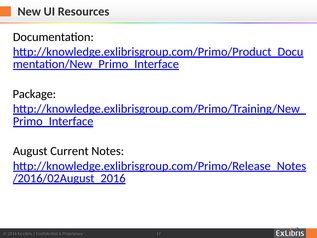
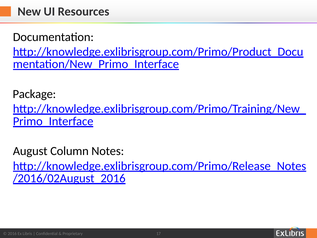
Current: Current -> Column
